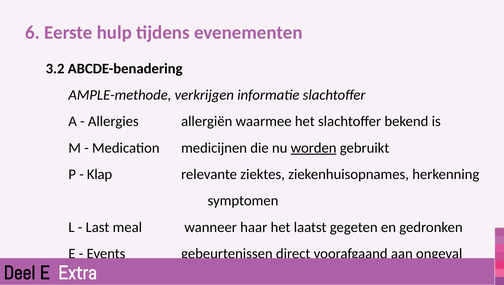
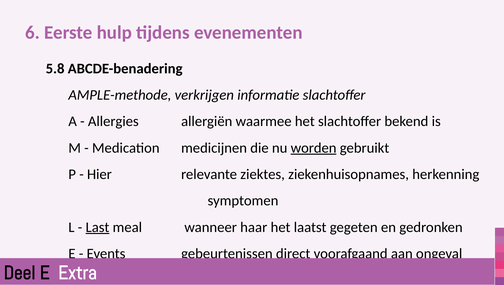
3.2: 3.2 -> 5.8
Klap: Klap -> Hier
Last underline: none -> present
